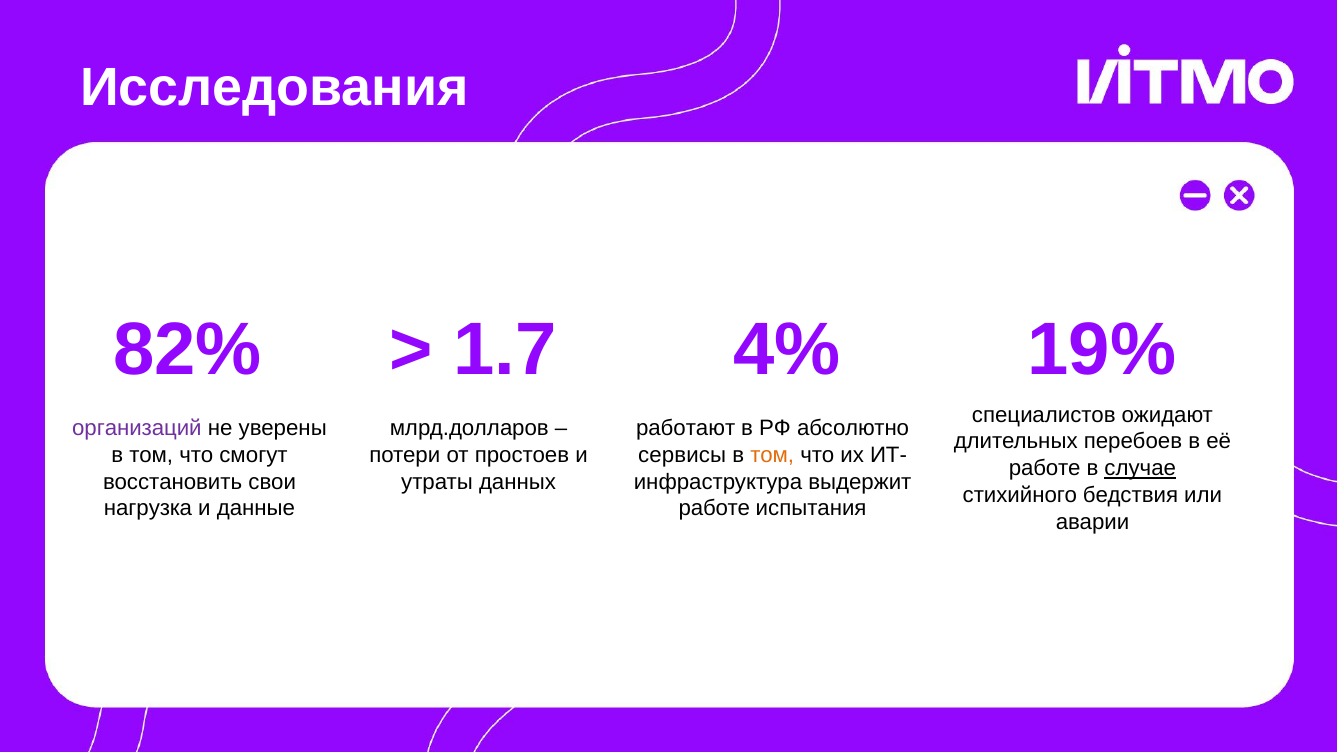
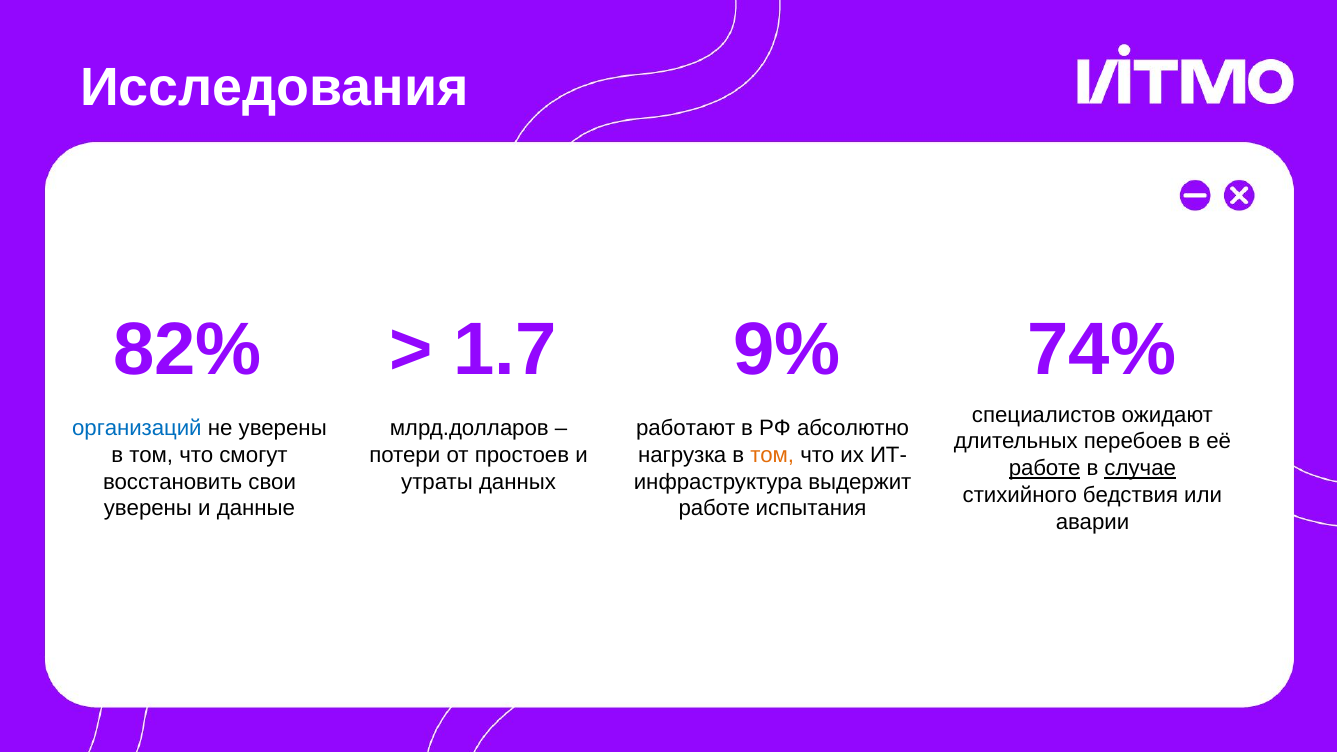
4%: 4% -> 9%
19%: 19% -> 74%
организаций colour: purple -> blue
сервисы: сервисы -> нагрузка
работе at (1045, 468) underline: none -> present
нагрузка at (148, 509): нагрузка -> уверены
